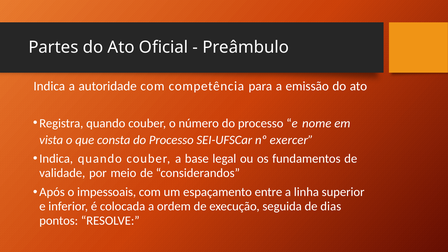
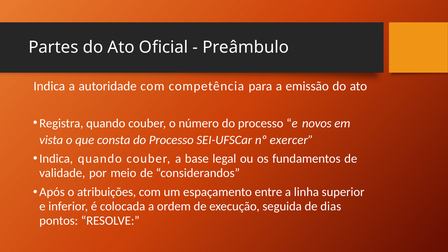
nome: nome -> novos
impessoais: impessoais -> atribuições
